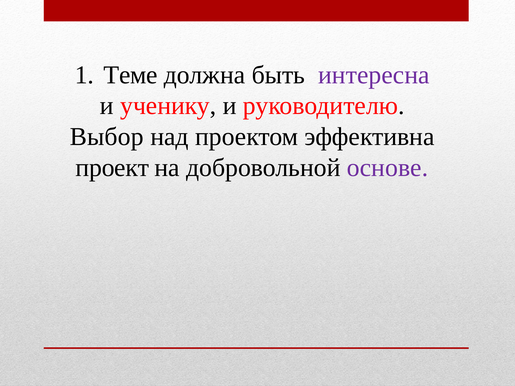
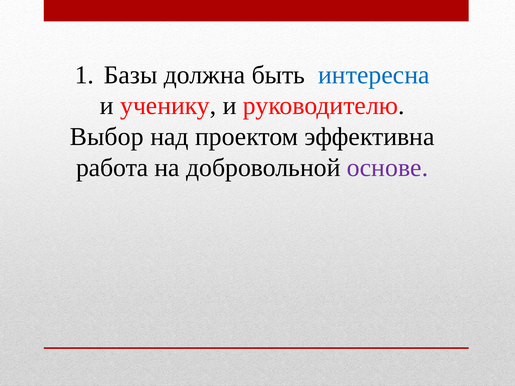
Теме: Теме -> Базы
интересна colour: purple -> blue
проект: проект -> работа
